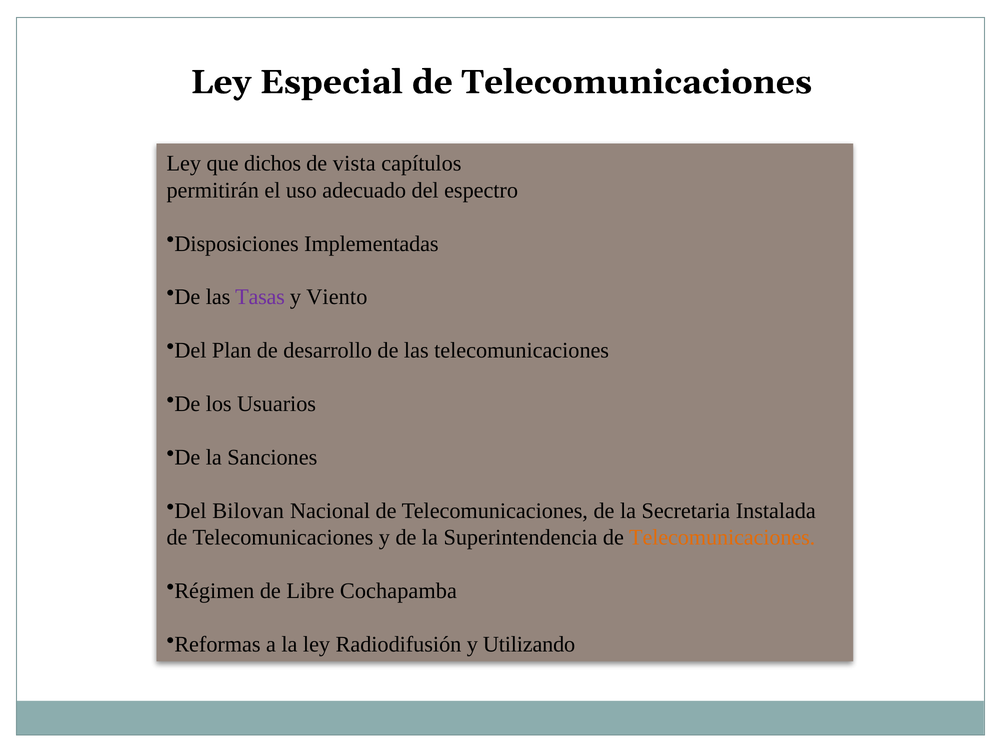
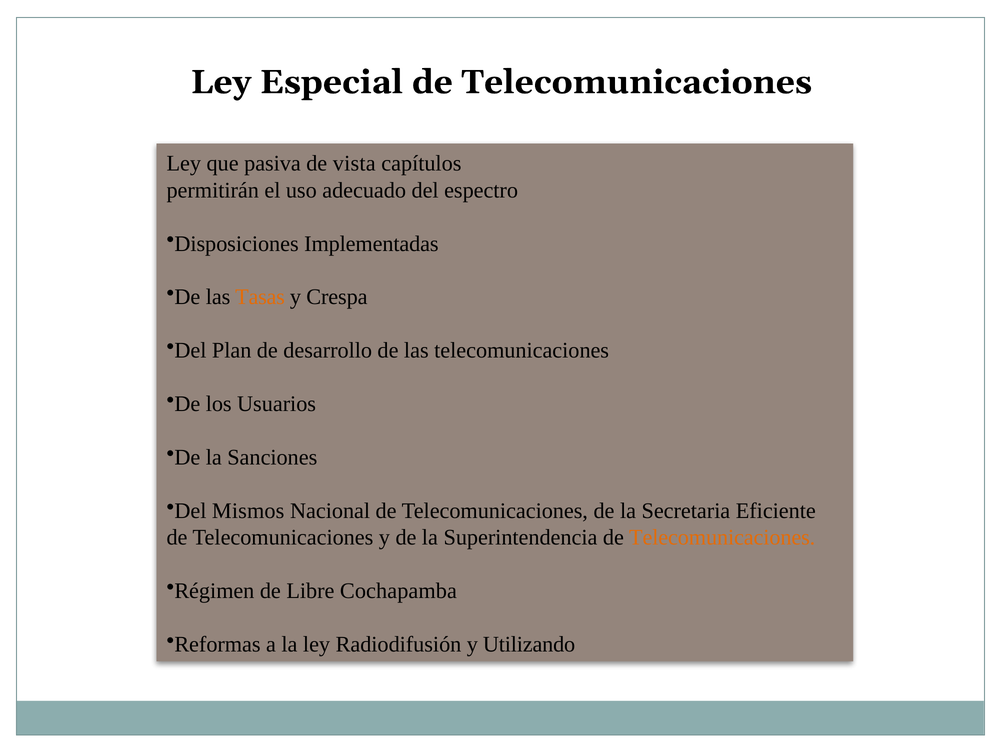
dichos: dichos -> pasiva
Tasas colour: purple -> orange
Viento: Viento -> Crespa
Bilovan: Bilovan -> Mismos
Instalada: Instalada -> Eficiente
